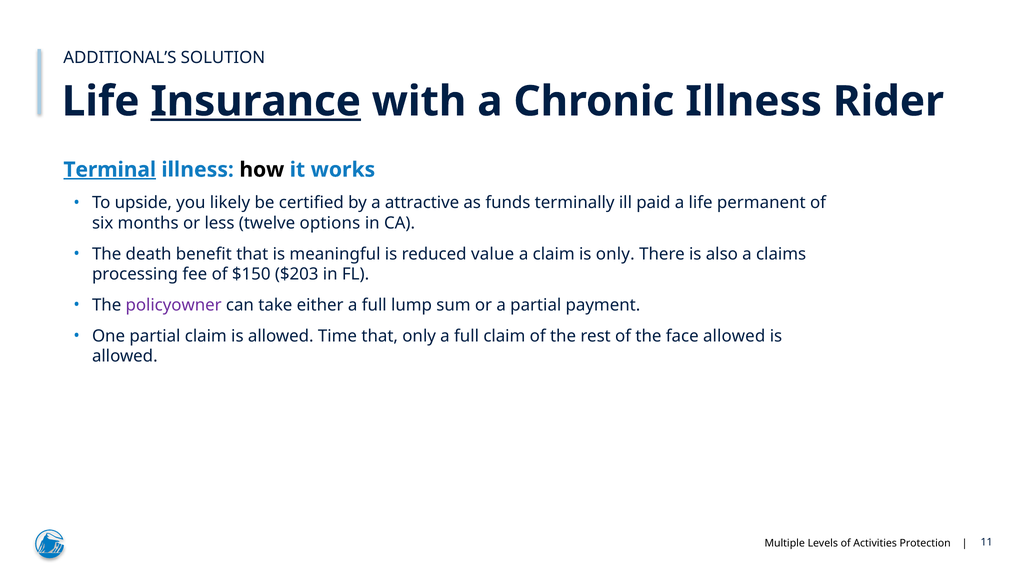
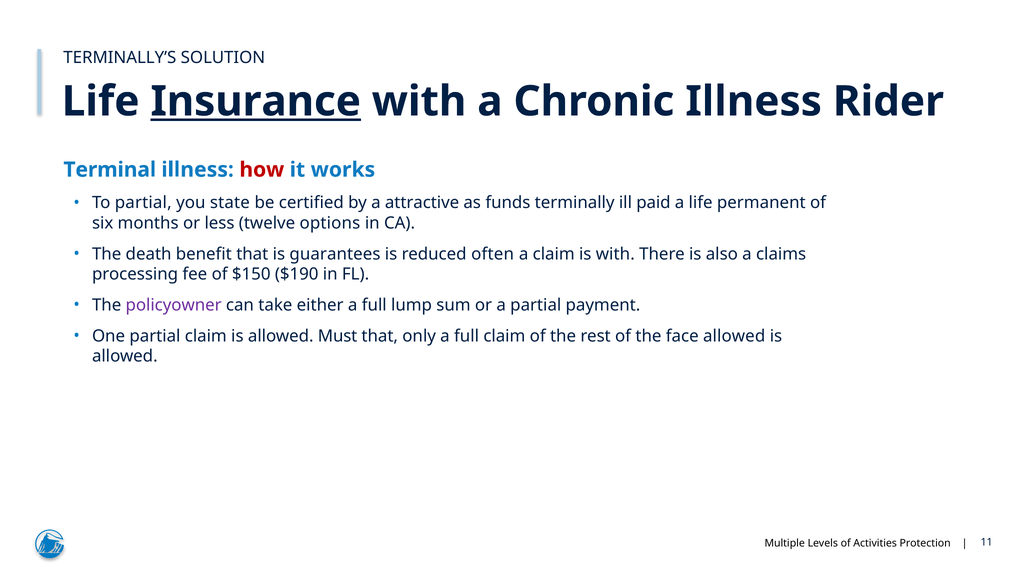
ADDITIONAL’S: ADDITIONAL’S -> TERMINALLY’S
Terminal underline: present -> none
how colour: black -> red
To upside: upside -> partial
likely: likely -> state
meaningful: meaningful -> guarantees
value: value -> often
is only: only -> with
$203: $203 -> $190
Time: Time -> Must
